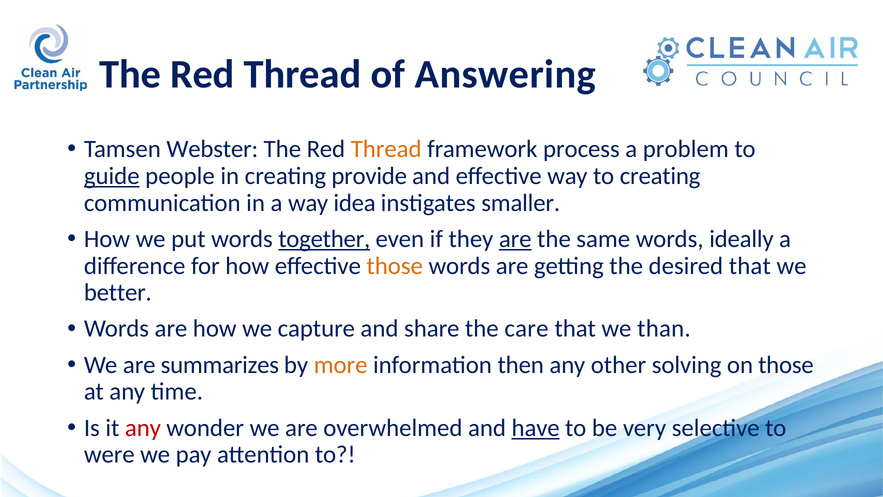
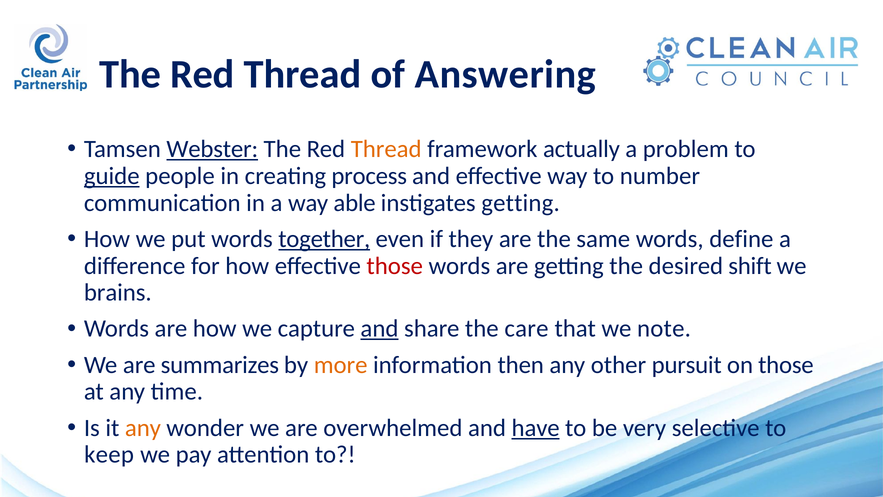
Webster underline: none -> present
process: process -> actually
provide: provide -> process
to creating: creating -> number
idea: idea -> able
instigates smaller: smaller -> getting
are at (515, 239) underline: present -> none
ideally: ideally -> define
those at (395, 266) colour: orange -> red
desired that: that -> shift
better: better -> brains
and at (379, 329) underline: none -> present
than: than -> note
solving: solving -> pursuit
any at (143, 428) colour: red -> orange
were: were -> keep
